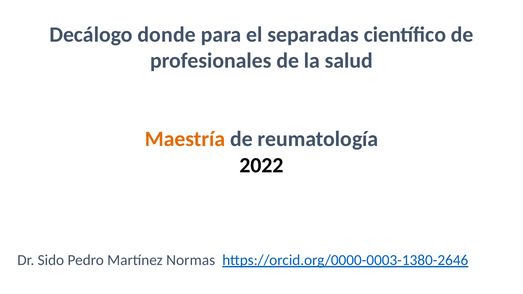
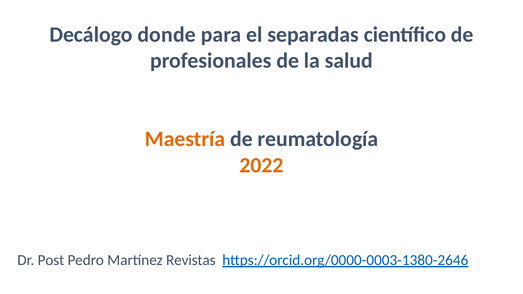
2022 colour: black -> orange
Sido: Sido -> Post
Normas: Normas -> Revistas
